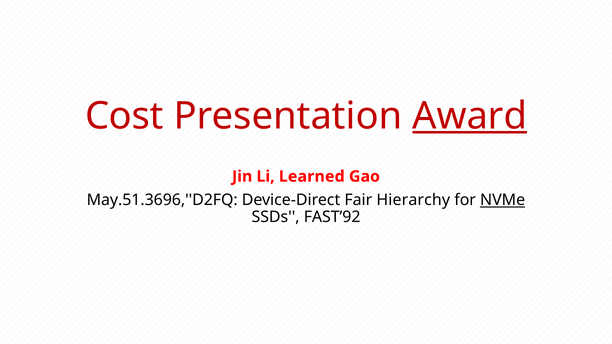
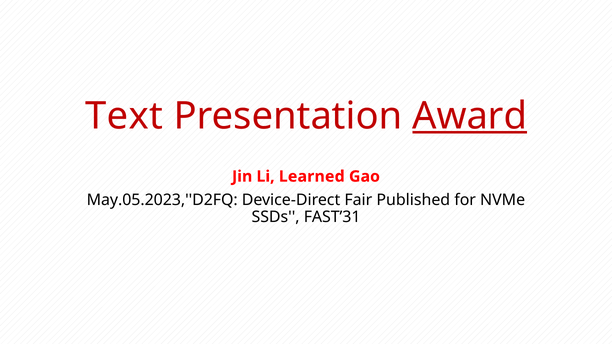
Cost: Cost -> Text
May.51.3696,''D2FQ: May.51.3696,''D2FQ -> May.05.2023,''D2FQ
Hierarchy: Hierarchy -> Published
NVMe underline: present -> none
FAST’92: FAST’92 -> FAST’31
